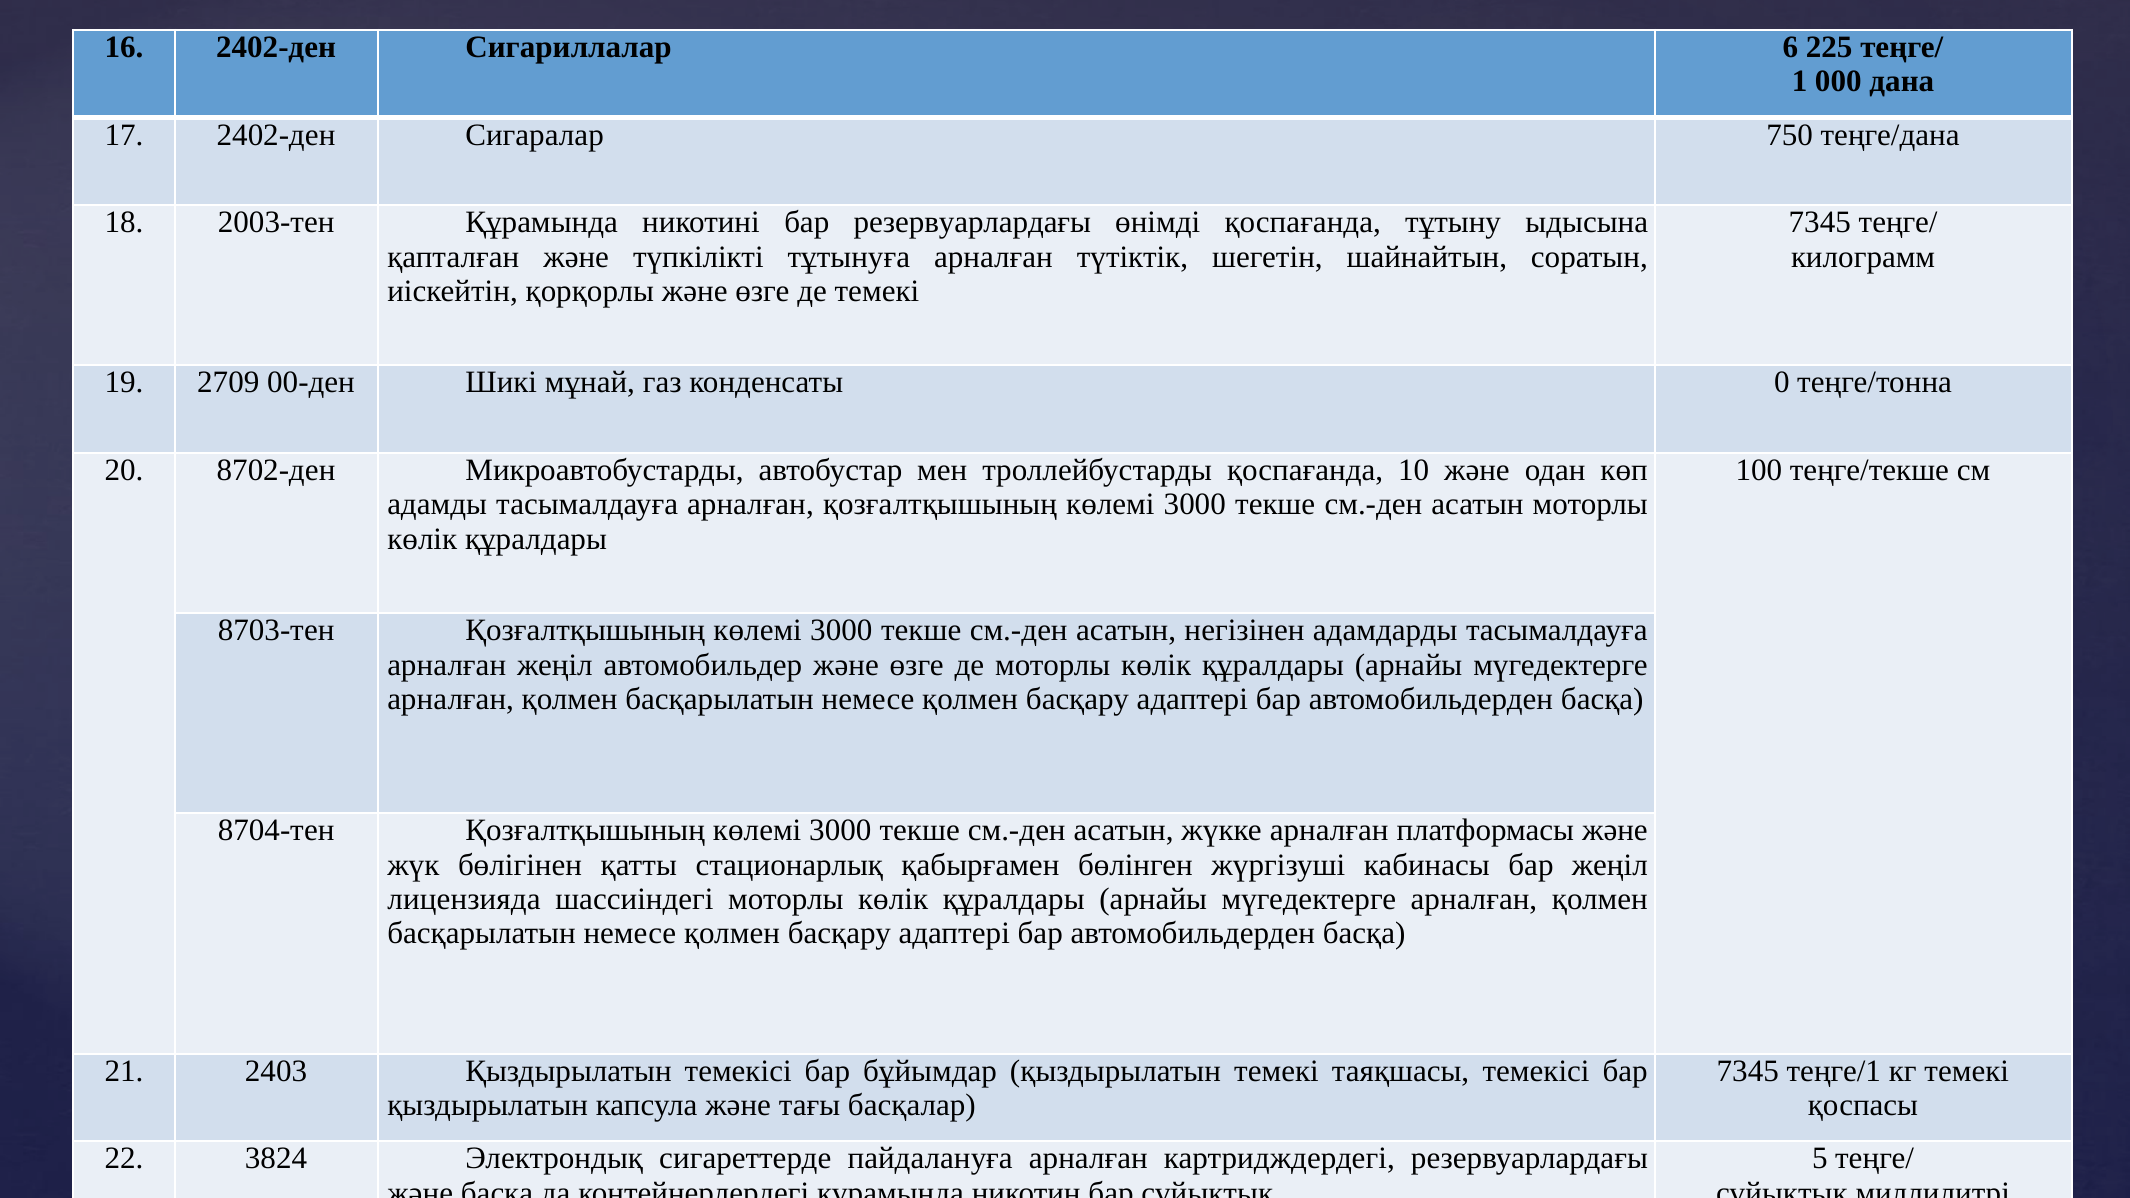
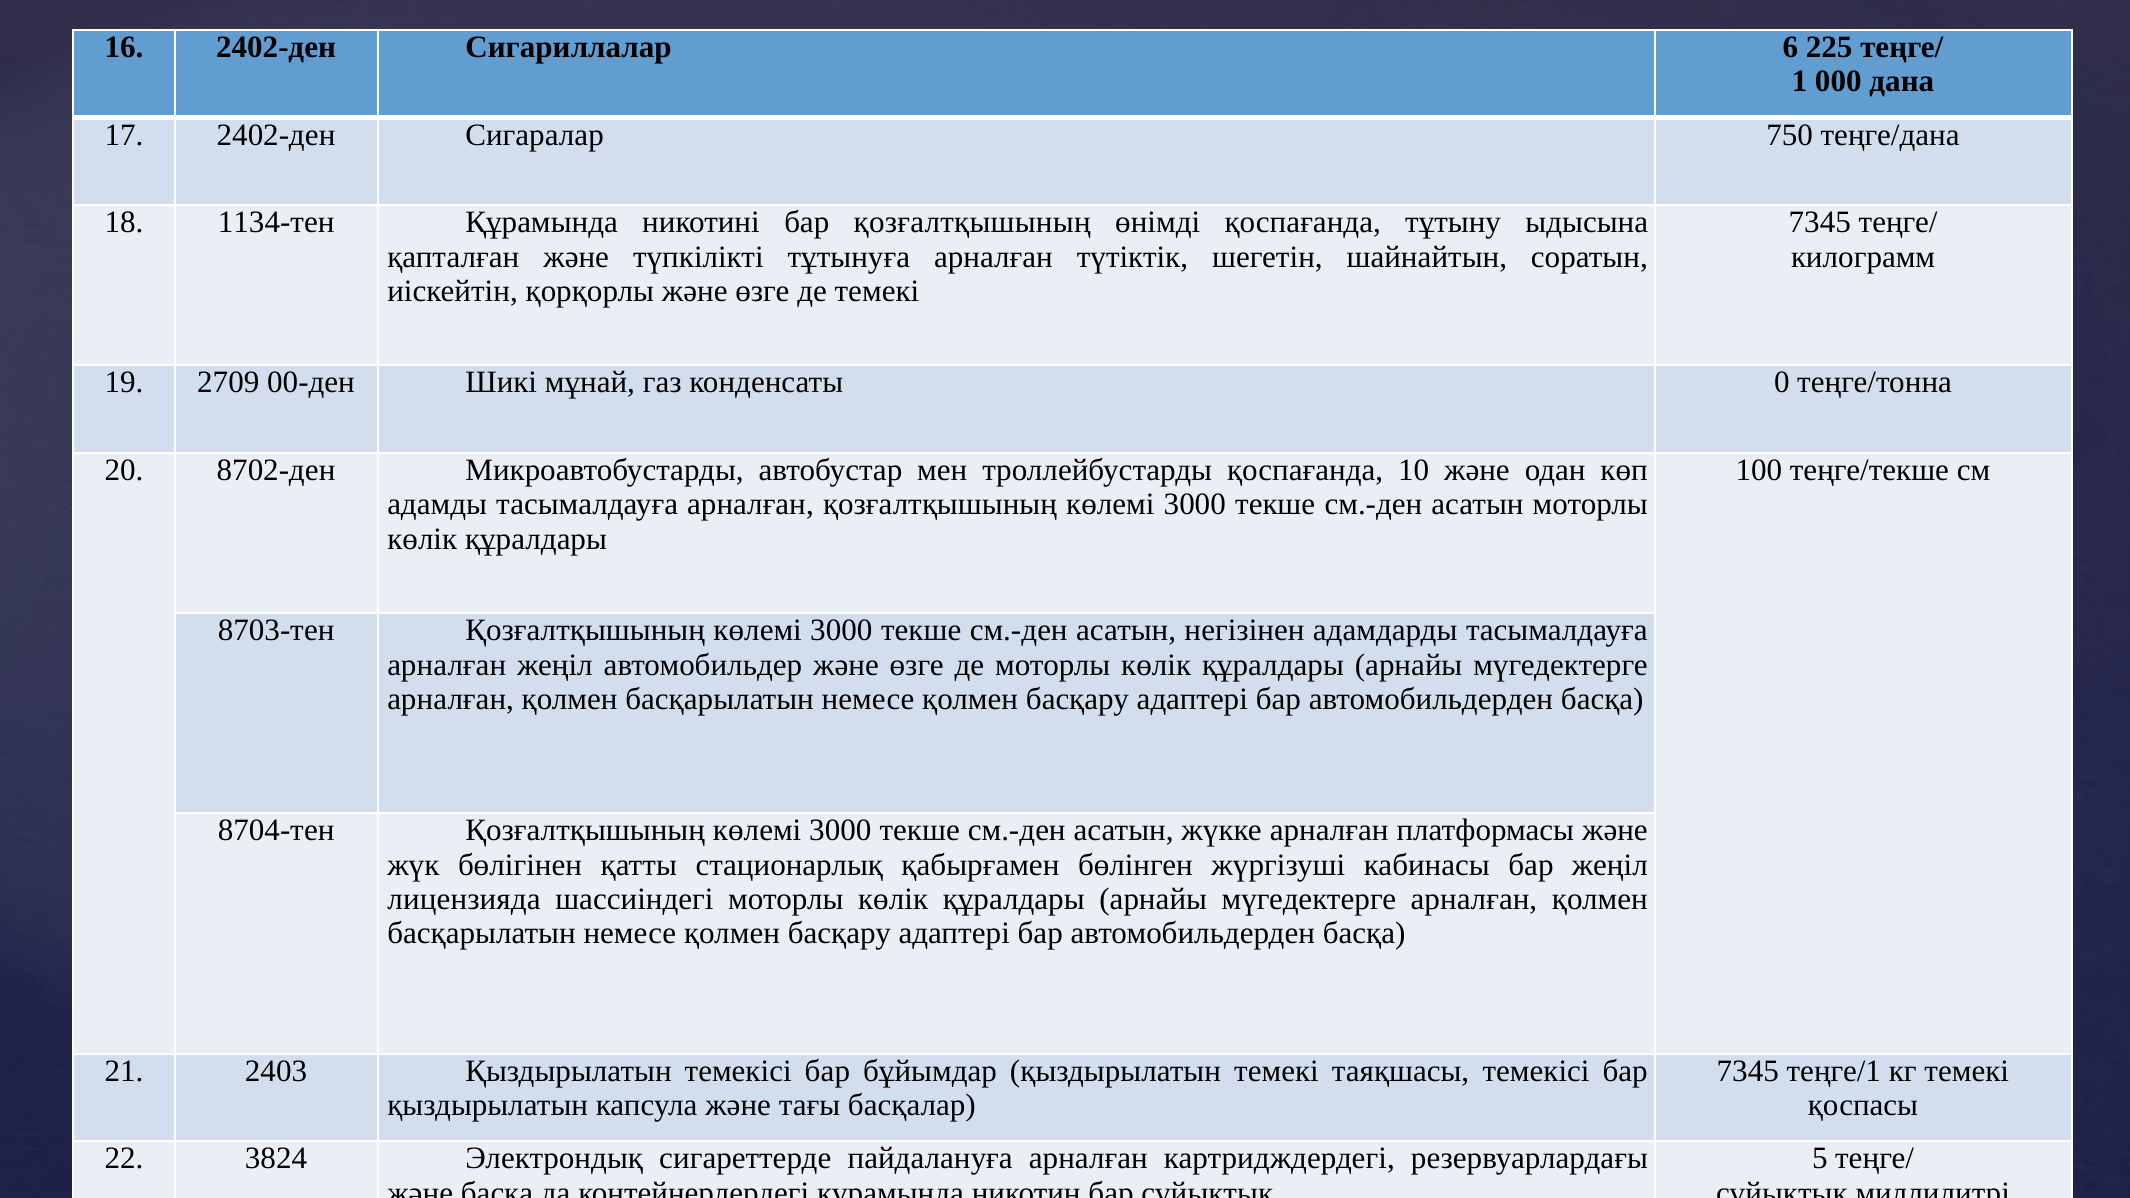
2003-тен: 2003-тен -> 1134-тен
бар резервуарлардағы: резервуарлардағы -> қозғалтқышының
